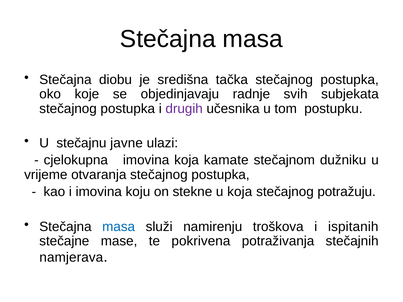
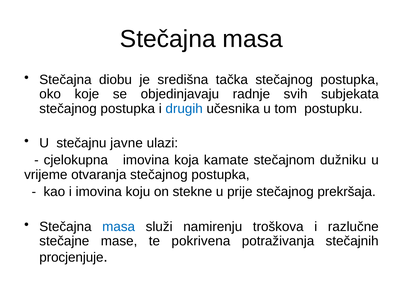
drugih colour: purple -> blue
u koja: koja -> prije
potražuju: potražuju -> prekršaja
ispitanih: ispitanih -> razlučne
namjerava: namjerava -> procjenjuje
